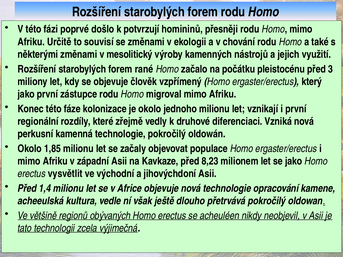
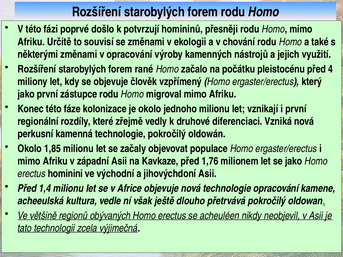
v mesolitický: mesolitický -> opracování
3: 3 -> 4
8,23: 8,23 -> 1,76
vysvětlit: vysvětlit -> hominini
